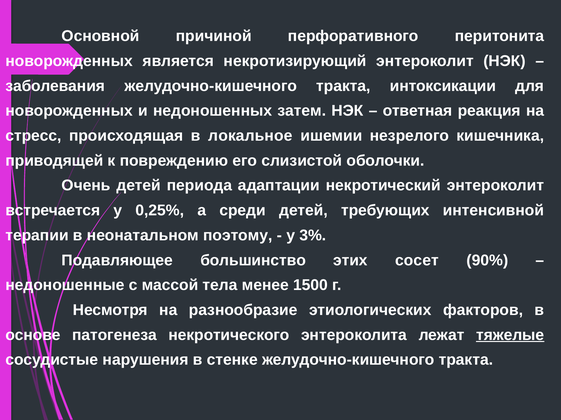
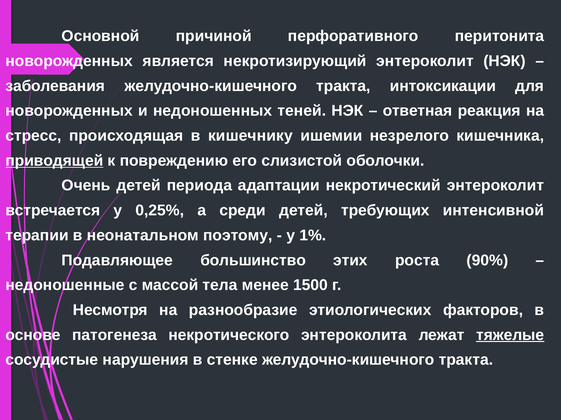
затем: затем -> теней
локальное: локальное -> кишечнику
приводящей underline: none -> present
3%: 3% -> 1%
сосет: сосет -> роста
